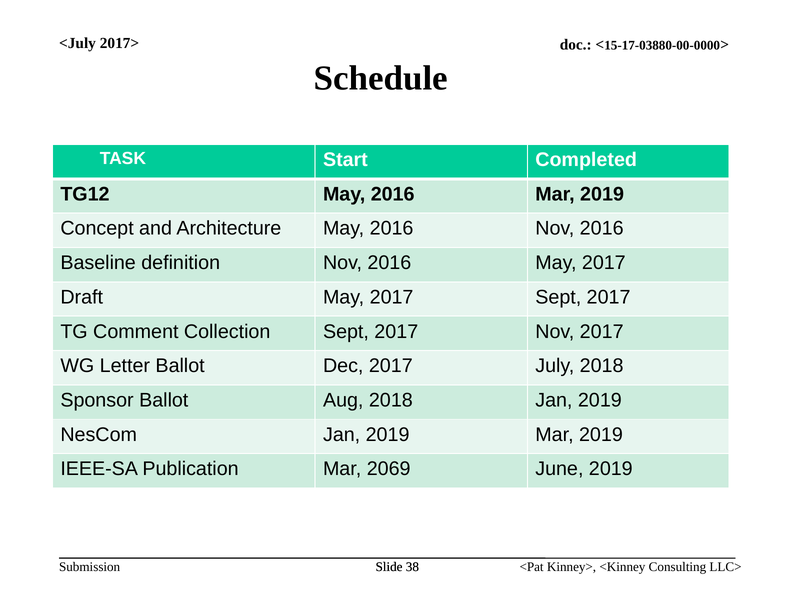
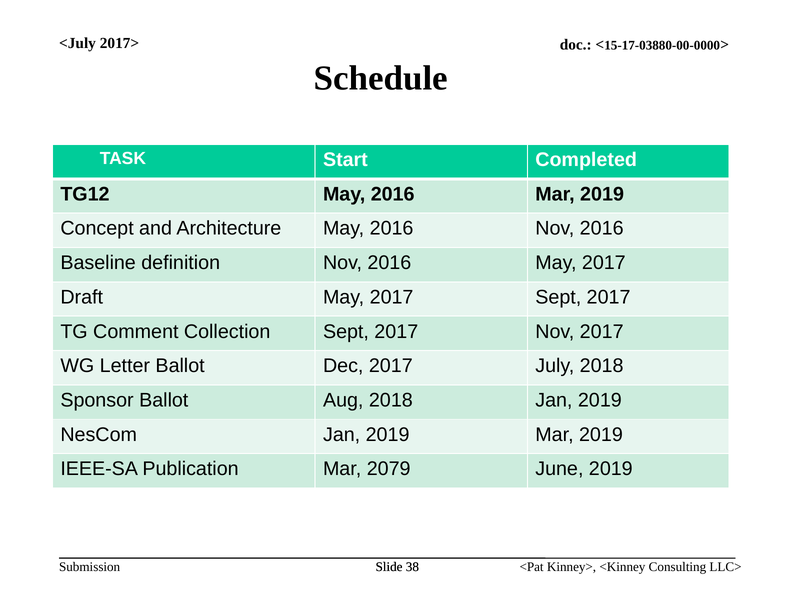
2069: 2069 -> 2079
